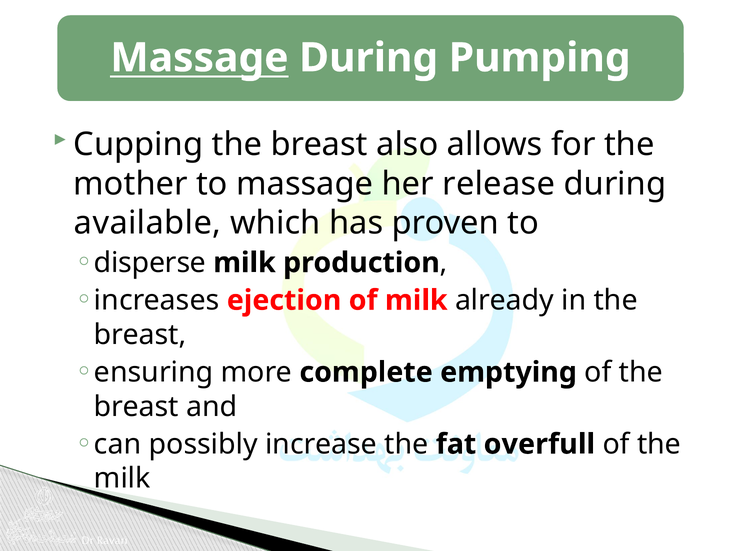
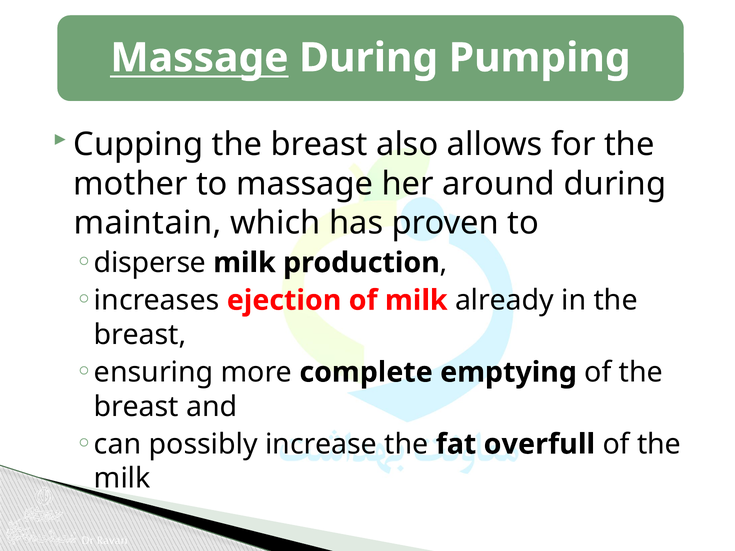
release: release -> around
available: available -> maintain
